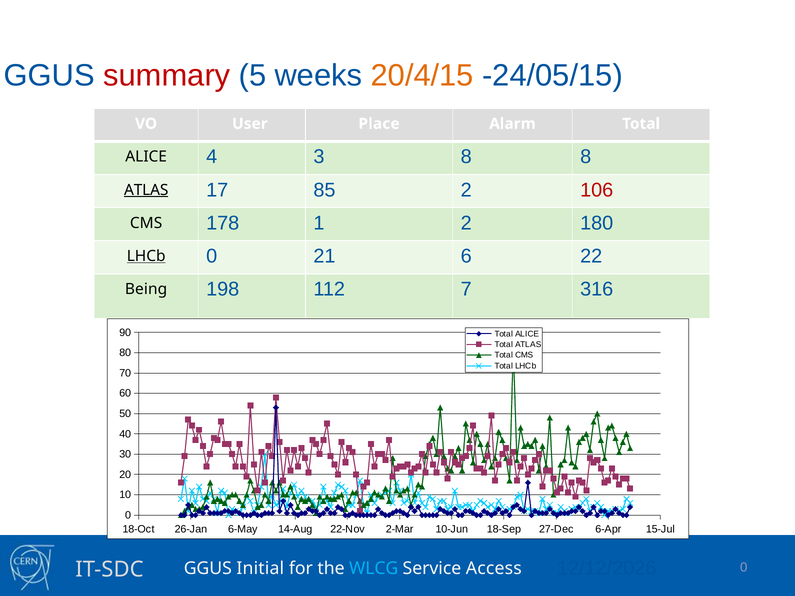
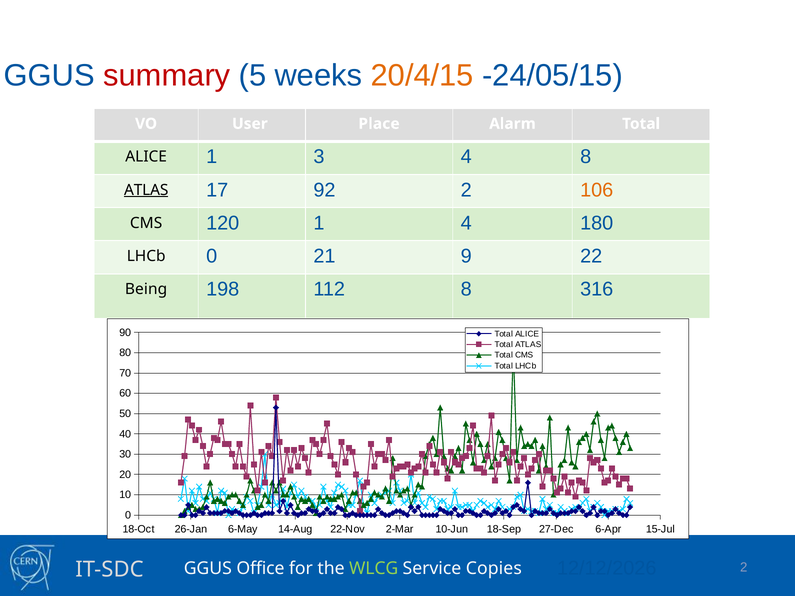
ALICE 4: 4 -> 1
3 8: 8 -> 4
85: 85 -> 92
106 colour: red -> orange
178: 178 -> 120
1 2: 2 -> 4
LHCb at (146, 256) underline: present -> none
6: 6 -> 9
112 7: 7 -> 8
0 at (744, 568): 0 -> 2
Initial: Initial -> Office
WLCG colour: light blue -> light green
Access: Access -> Copies
